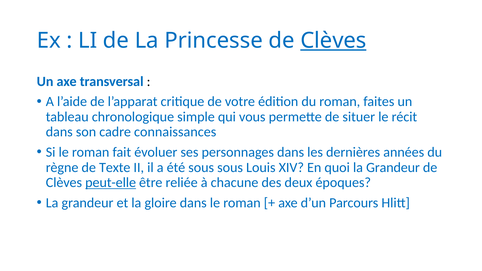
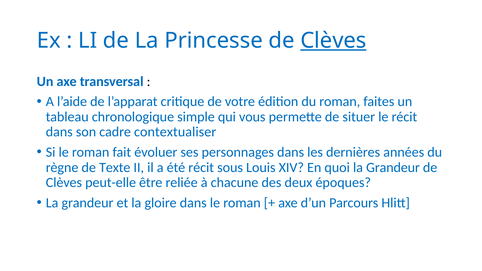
connaissances: connaissances -> contextualiser
été sous: sous -> récit
peut-elle underline: present -> none
